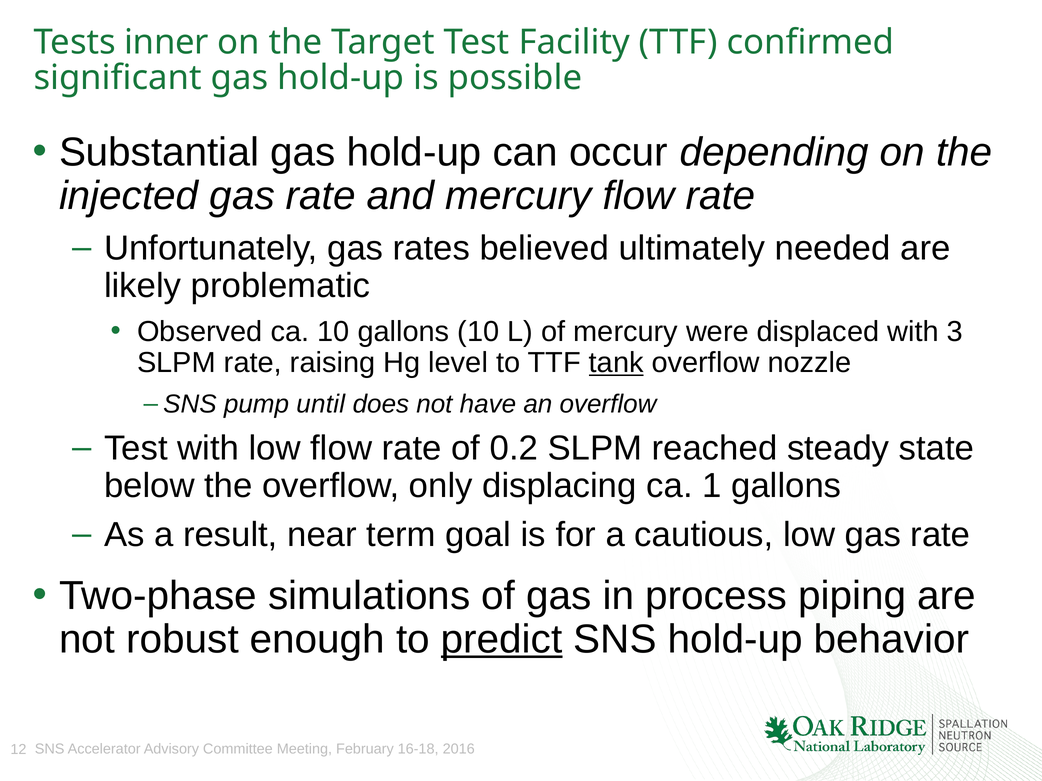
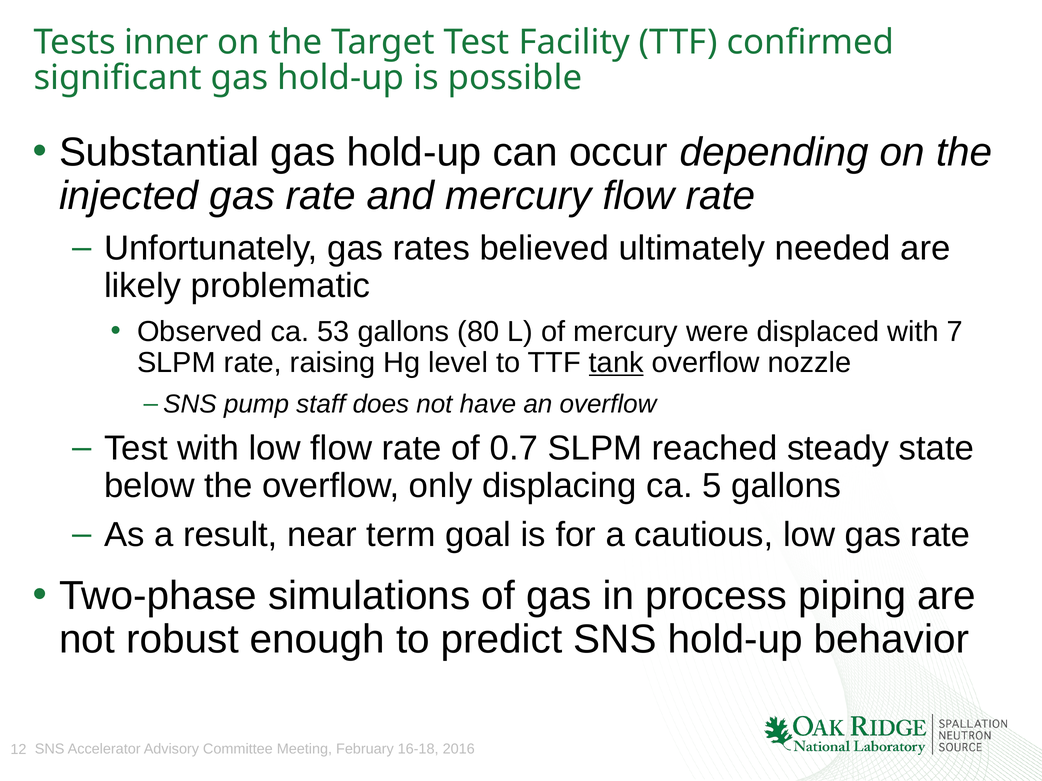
ca 10: 10 -> 53
gallons 10: 10 -> 80
3: 3 -> 7
until: until -> staff
0.2: 0.2 -> 0.7
1: 1 -> 5
predict underline: present -> none
